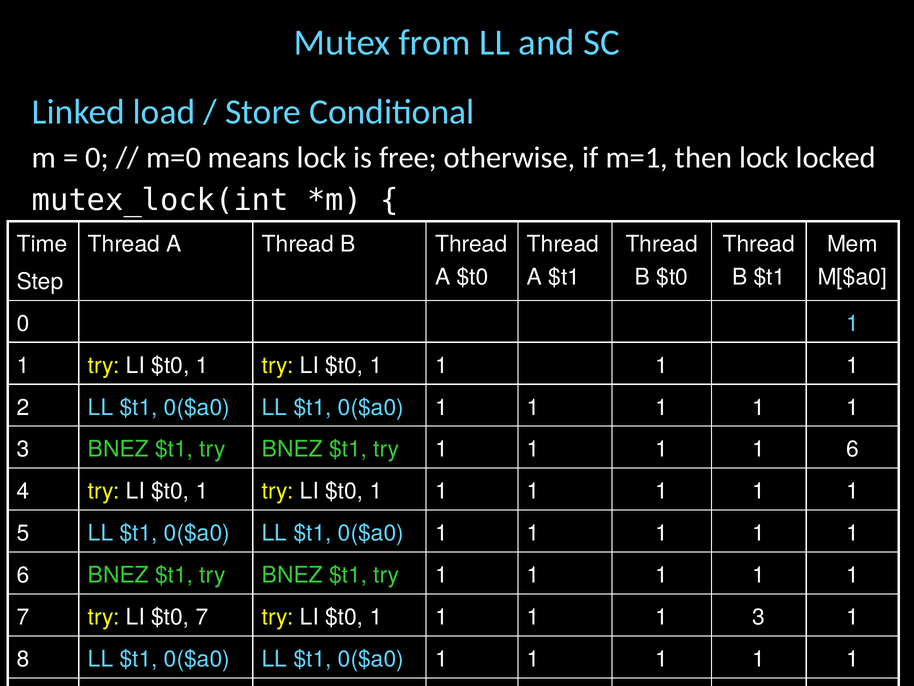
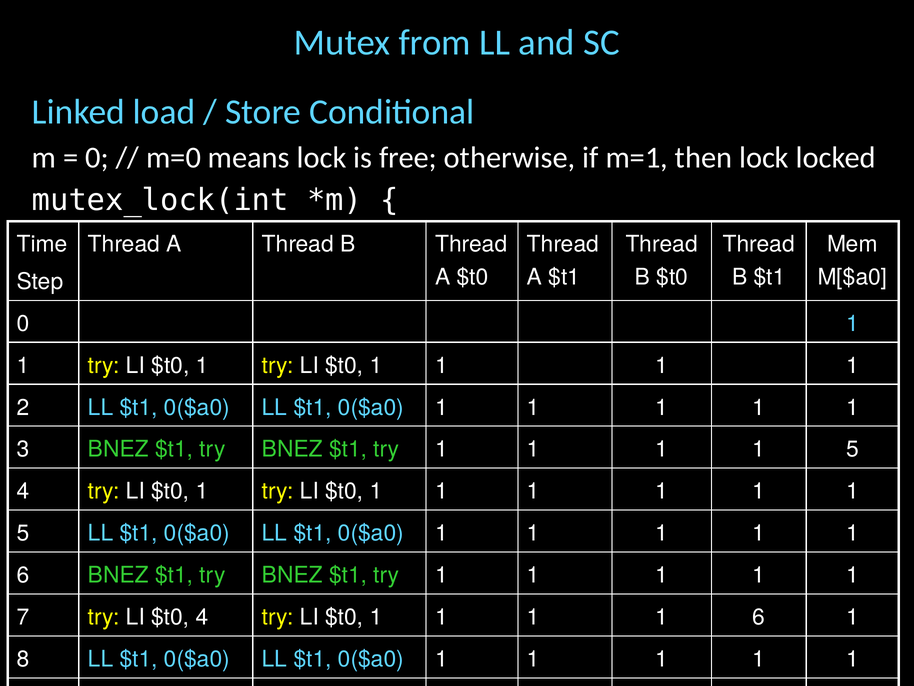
6 at (852, 449): 6 -> 5
$t0 7: 7 -> 4
3 at (759, 617): 3 -> 6
